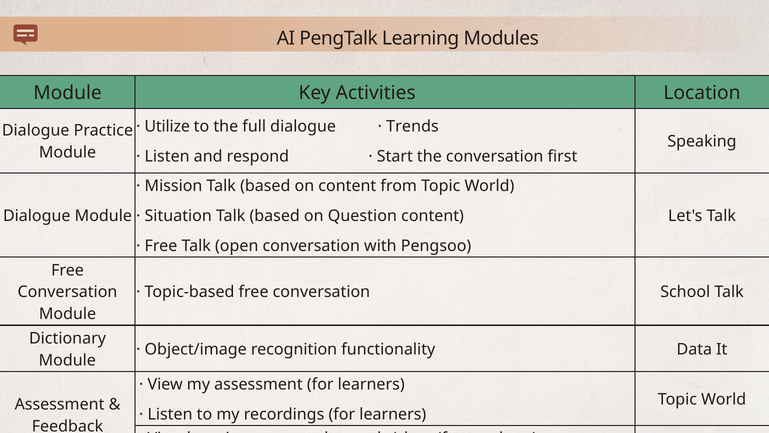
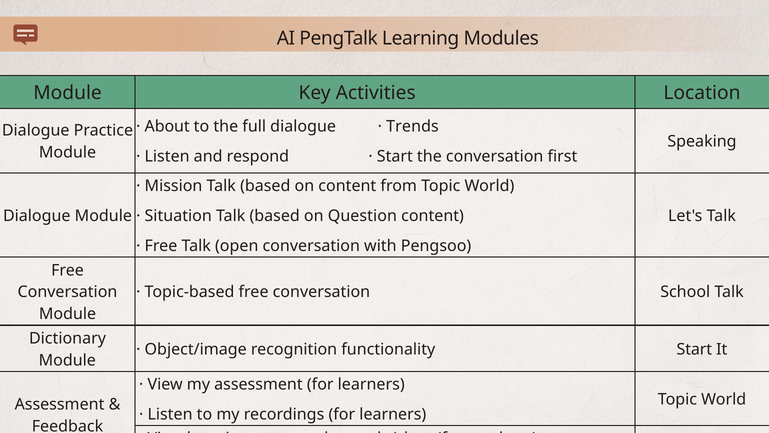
Utilize: Utilize -> About
functionality Data: Data -> Start
